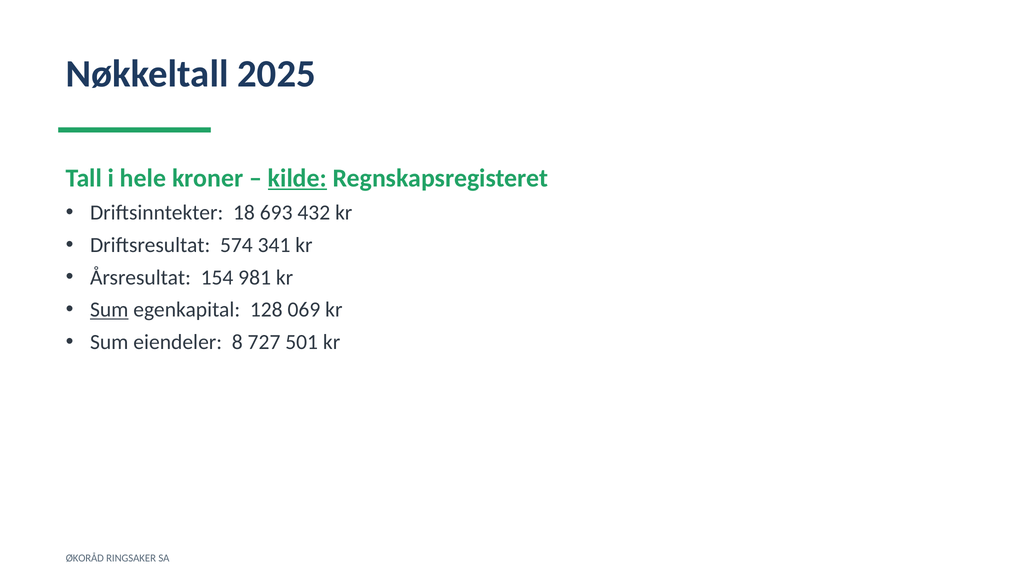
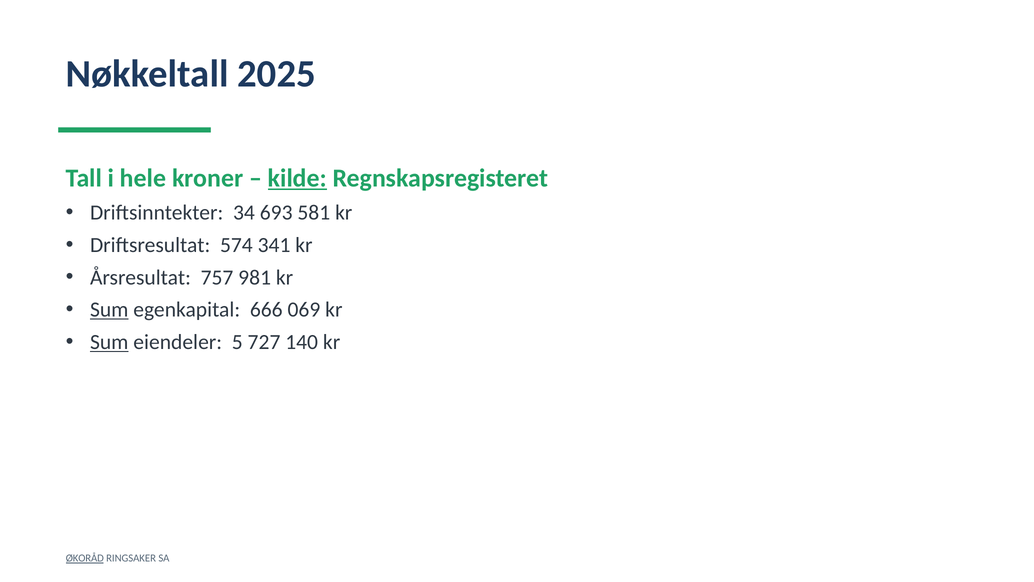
18: 18 -> 34
432: 432 -> 581
154: 154 -> 757
128: 128 -> 666
Sum at (109, 342) underline: none -> present
8: 8 -> 5
501: 501 -> 140
ØKORÅD underline: none -> present
